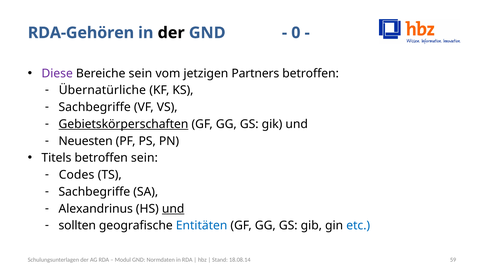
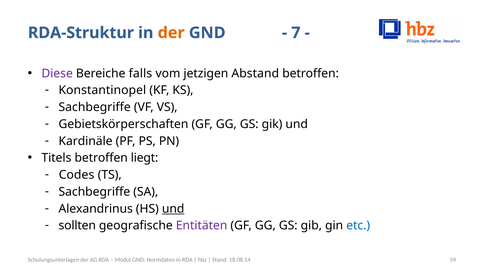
RDA-Gehören: RDA-Gehören -> RDA-Struktur
der at (171, 33) colour: black -> orange
0: 0 -> 7
Bereiche sein: sein -> falls
Partners: Partners -> Abstand
Übernatürliche: Übernatürliche -> Konstantinopel
Gebietskörperschaften underline: present -> none
Neuesten: Neuesten -> Kardinäle
betroffen sein: sein -> liegt
Entitäten colour: blue -> purple
